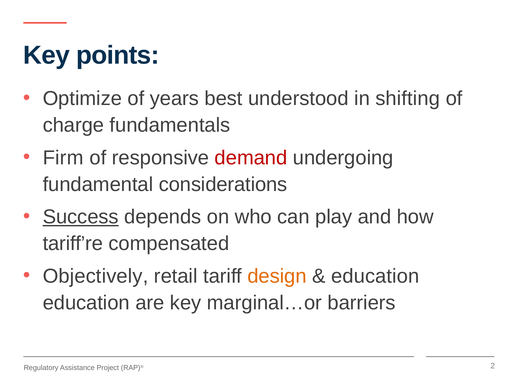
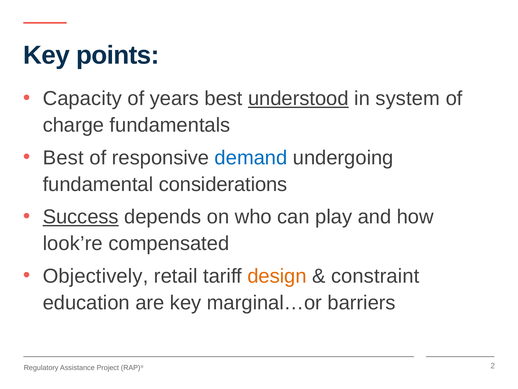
Optimize: Optimize -> Capacity
understood underline: none -> present
shifting: shifting -> system
Firm at (63, 158): Firm -> Best
demand colour: red -> blue
tariff’re: tariff’re -> look’re
education at (375, 276): education -> constraint
